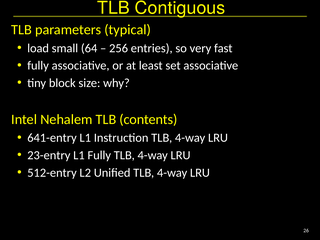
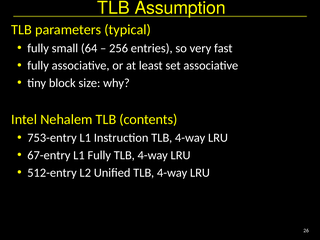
Contiguous: Contiguous -> Assumption
load at (38, 48): load -> fully
641-entry: 641-entry -> 753-entry
23-entry: 23-entry -> 67-entry
